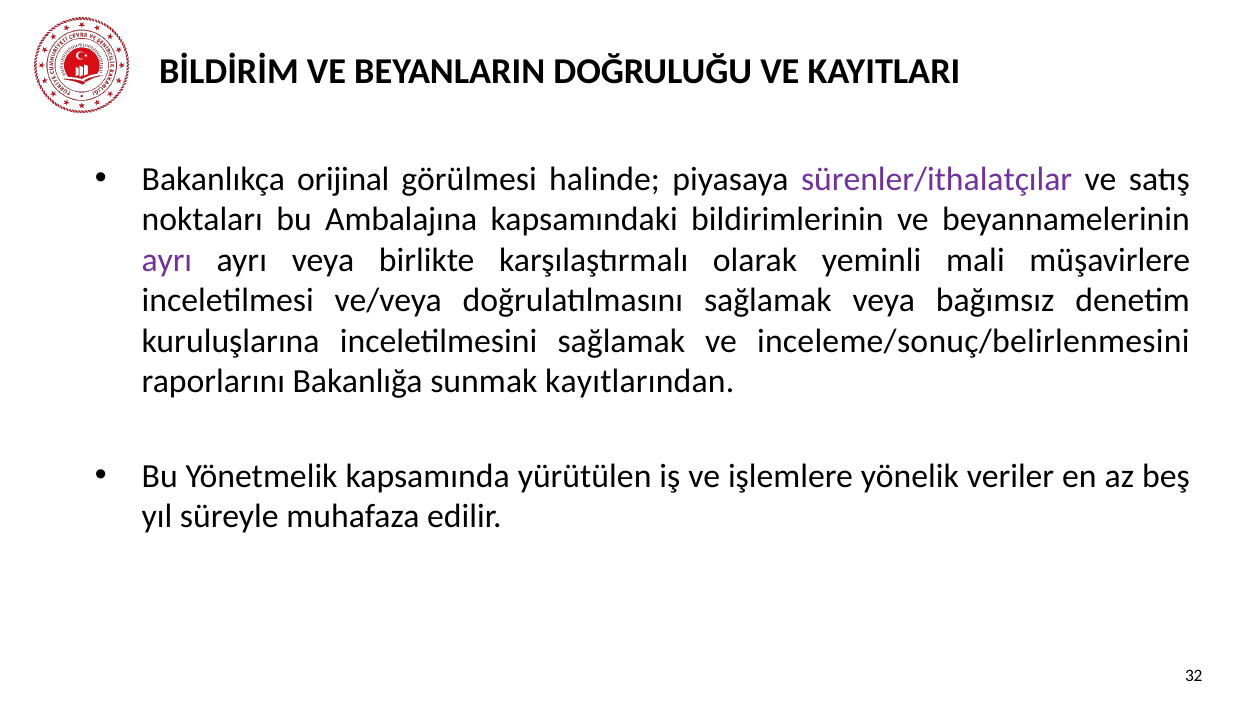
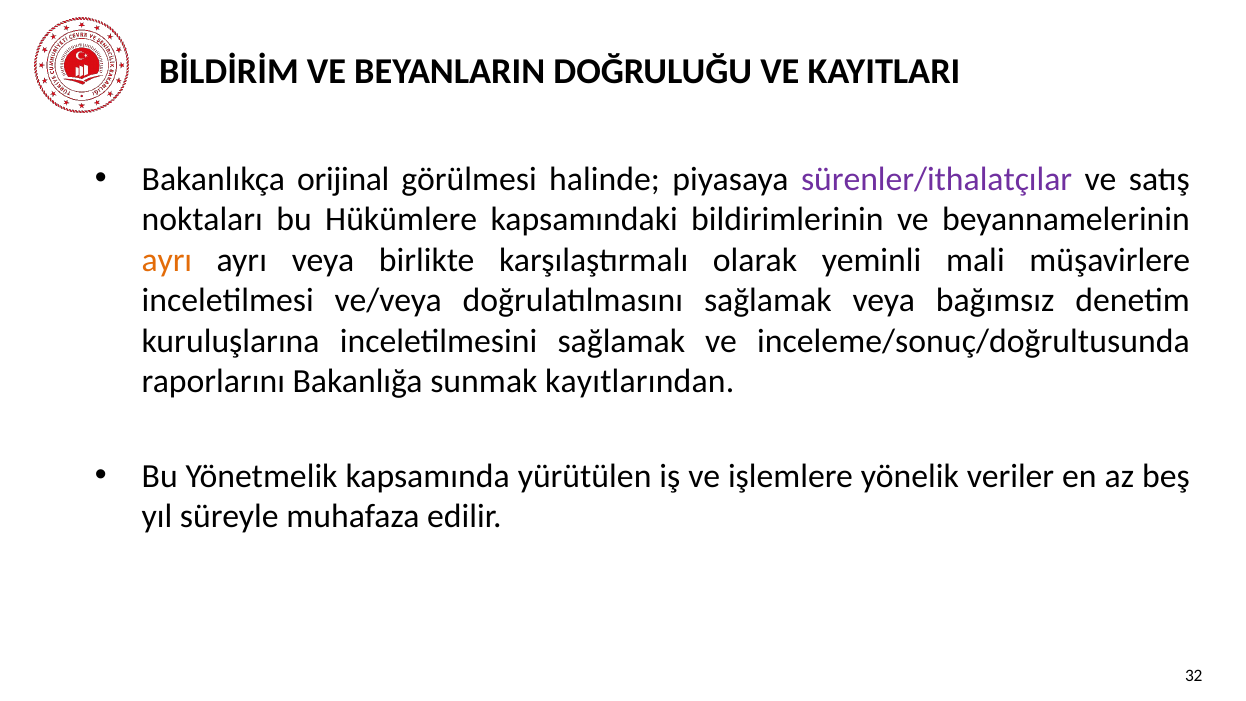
Ambalajına: Ambalajına -> Hükümlere
ayrı at (167, 260) colour: purple -> orange
inceleme/sonuç/belirlenmesini: inceleme/sonuç/belirlenmesini -> inceleme/sonuç/doğrultusunda
